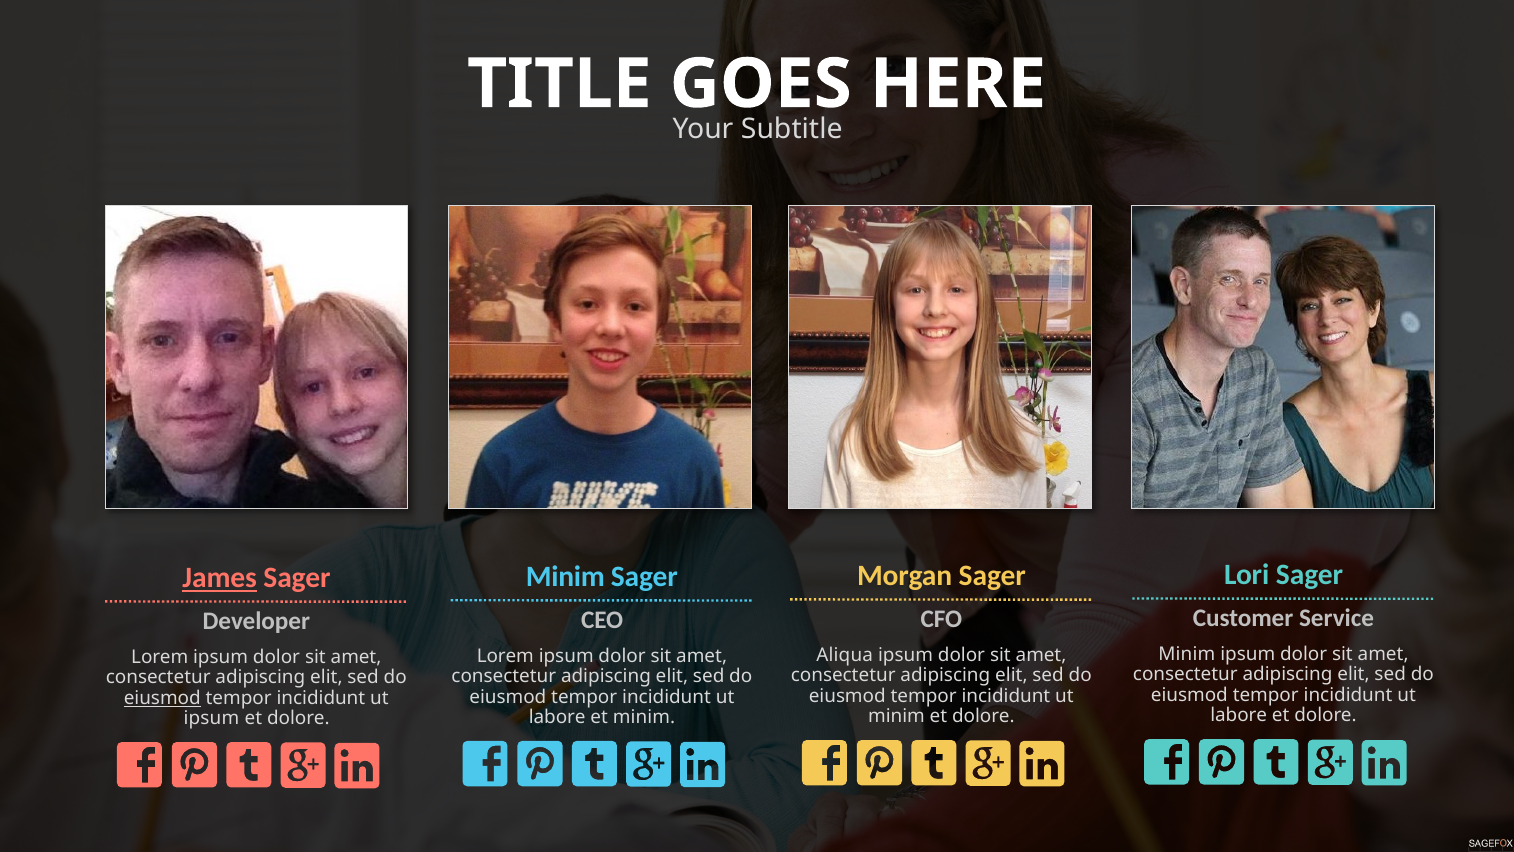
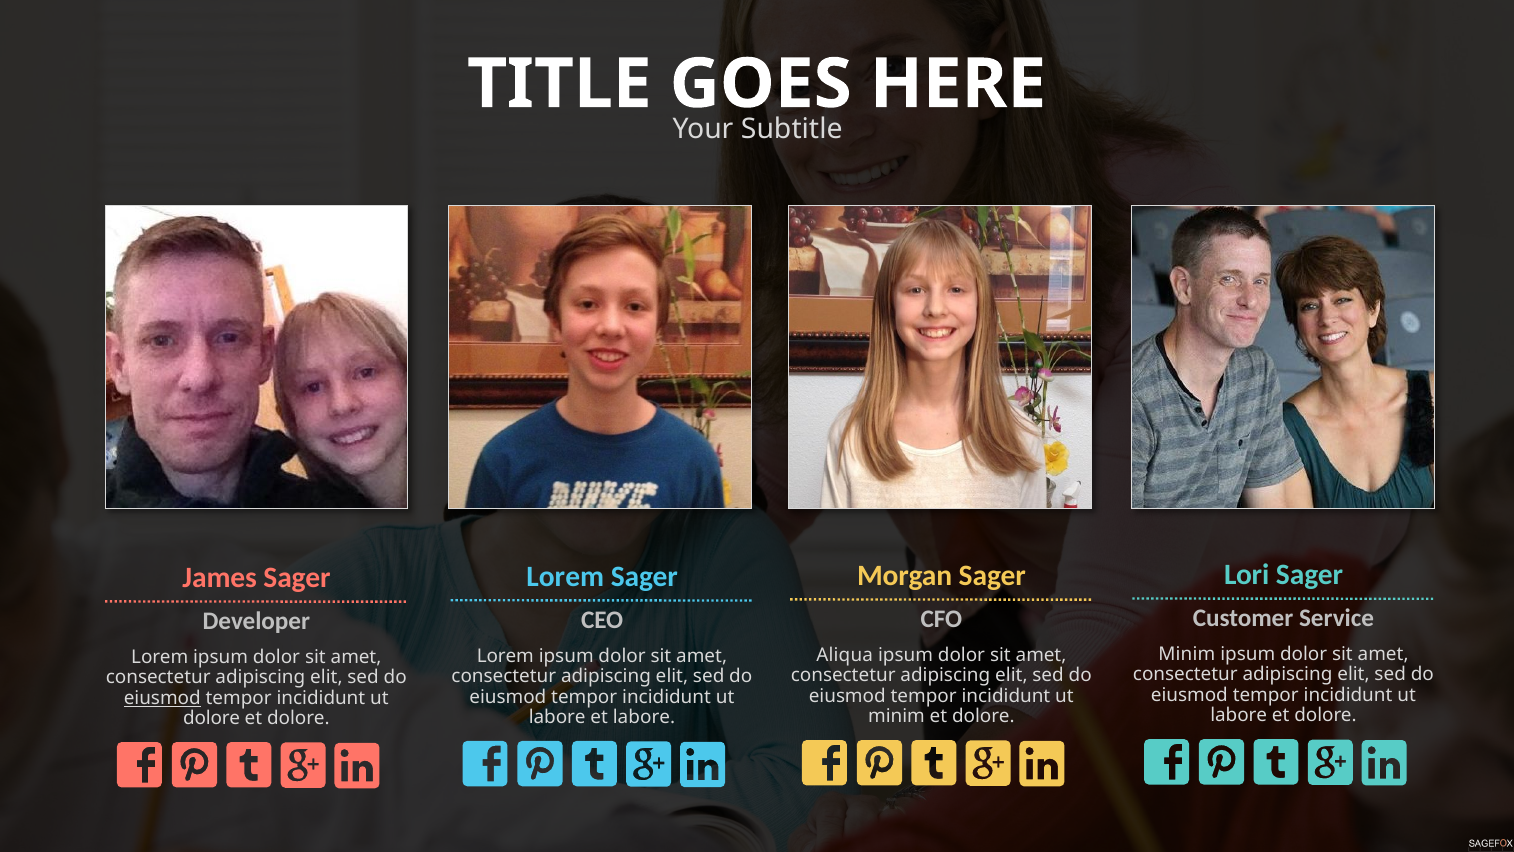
Minim at (565, 577): Minim -> Lorem
James underline: present -> none
et minim: minim -> labore
ipsum at (211, 718): ipsum -> dolore
